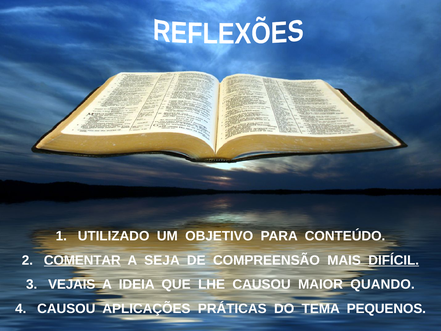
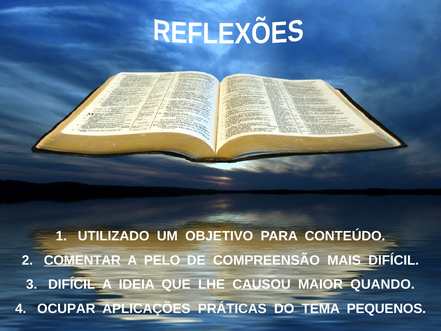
SEJA: SEJA -> PELO
DIFÍCIL at (394, 260) underline: present -> none
VEJAIS at (72, 284): VEJAIS -> DIFÍCIL
CAUSOU at (66, 309): CAUSOU -> OCUPAR
